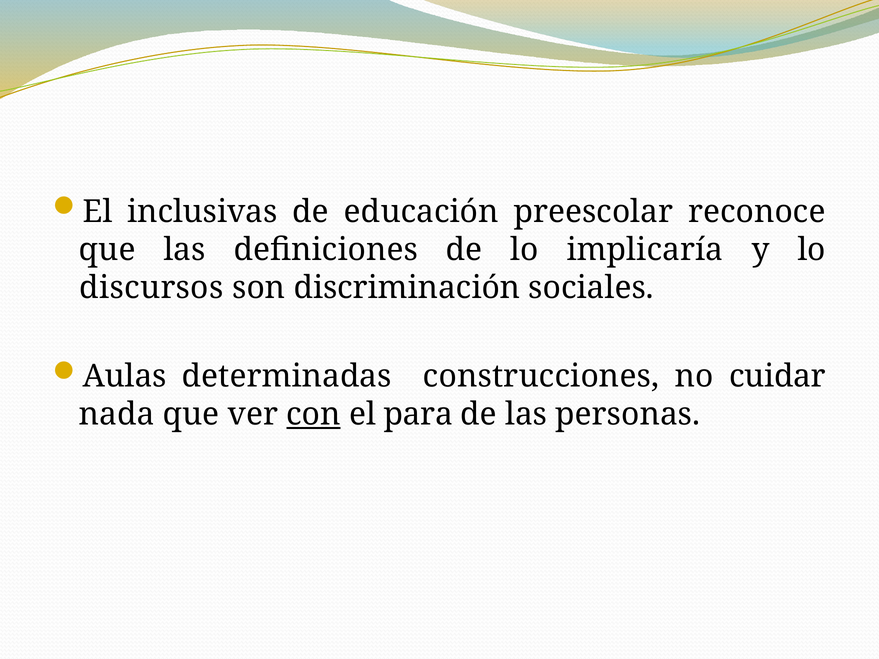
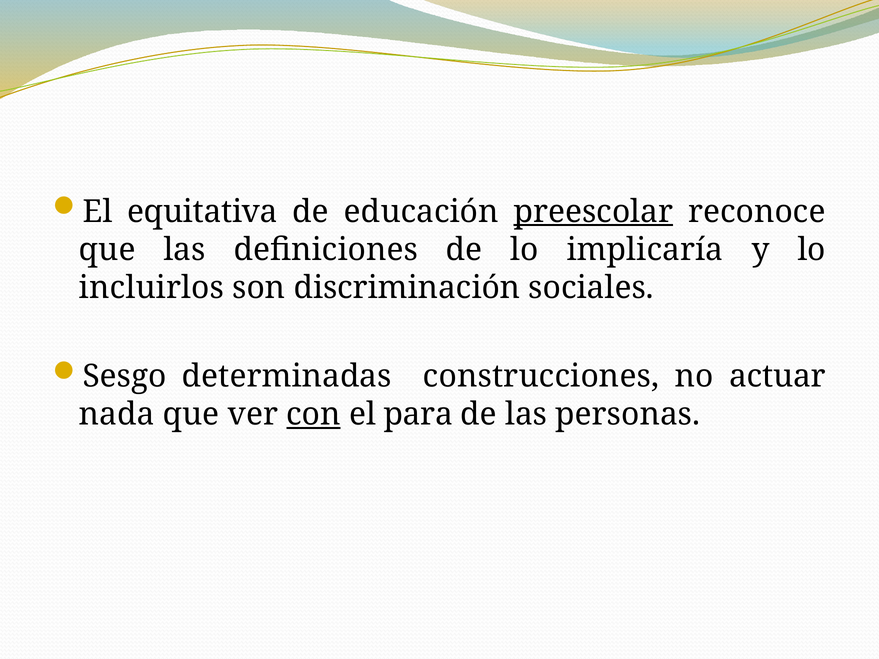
inclusivas: inclusivas -> equitativa
preescolar underline: none -> present
discursos: discursos -> incluirlos
Aulas: Aulas -> Sesgo
cuidar: cuidar -> actuar
